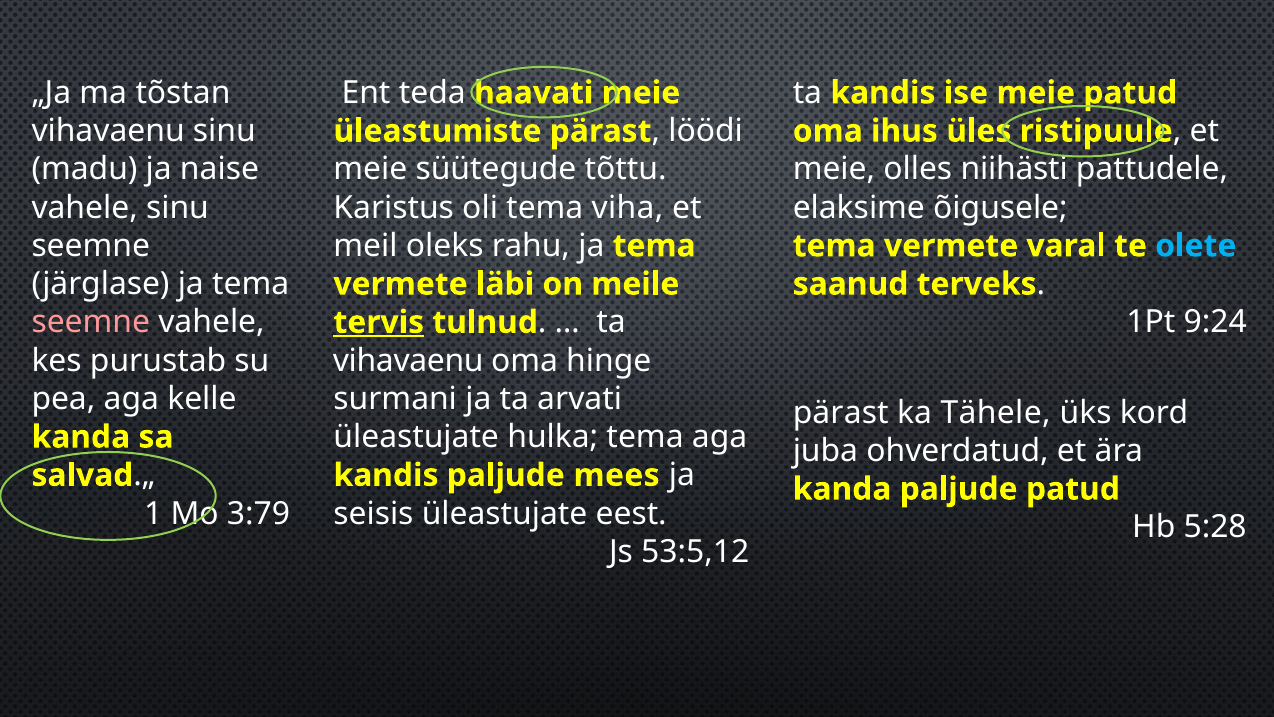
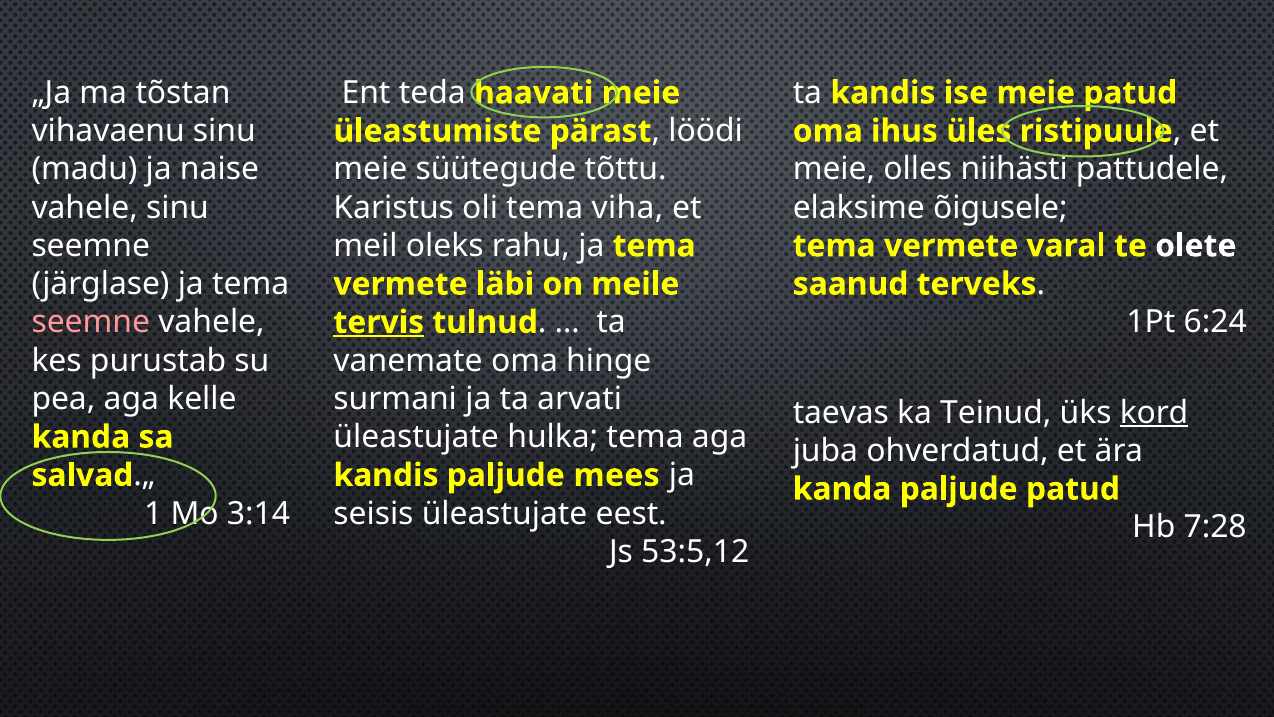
olete colour: light blue -> white
9:24: 9:24 -> 6:24
vihavaenu at (408, 360): vihavaenu -> vanemate
pärast at (841, 412): pärast -> taevas
Tähele: Tähele -> Teinud
kord underline: none -> present
3:79: 3:79 -> 3:14
5:28: 5:28 -> 7:28
